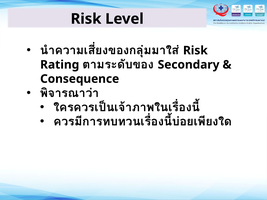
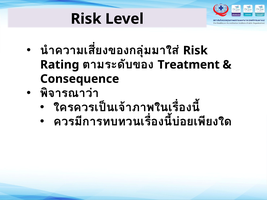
Secondary: Secondary -> Treatment
